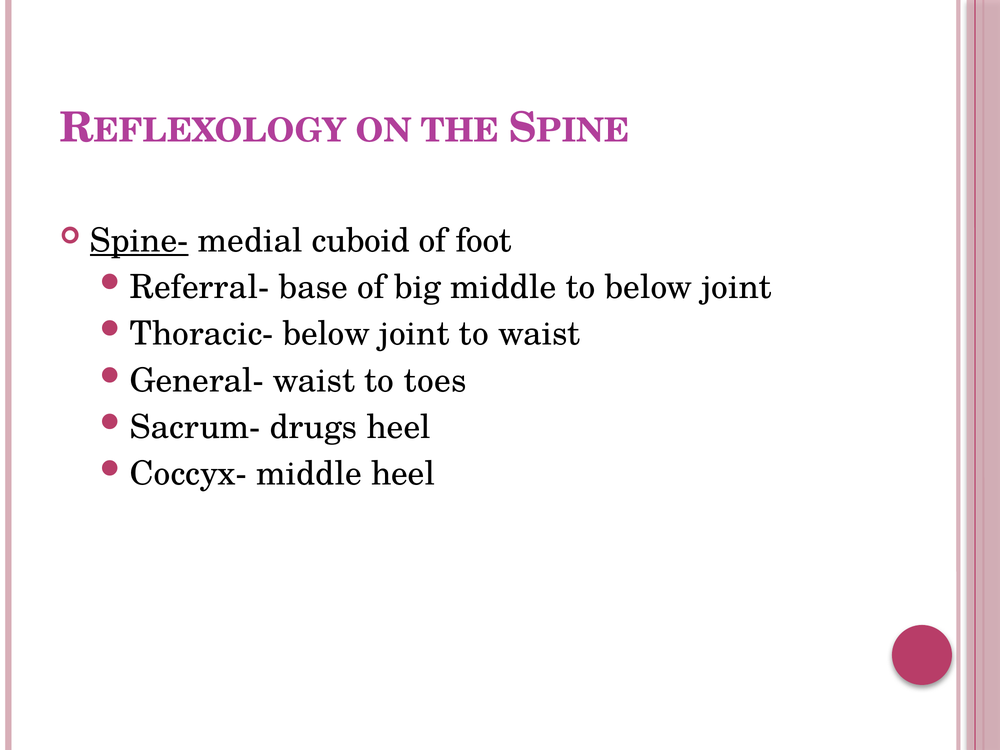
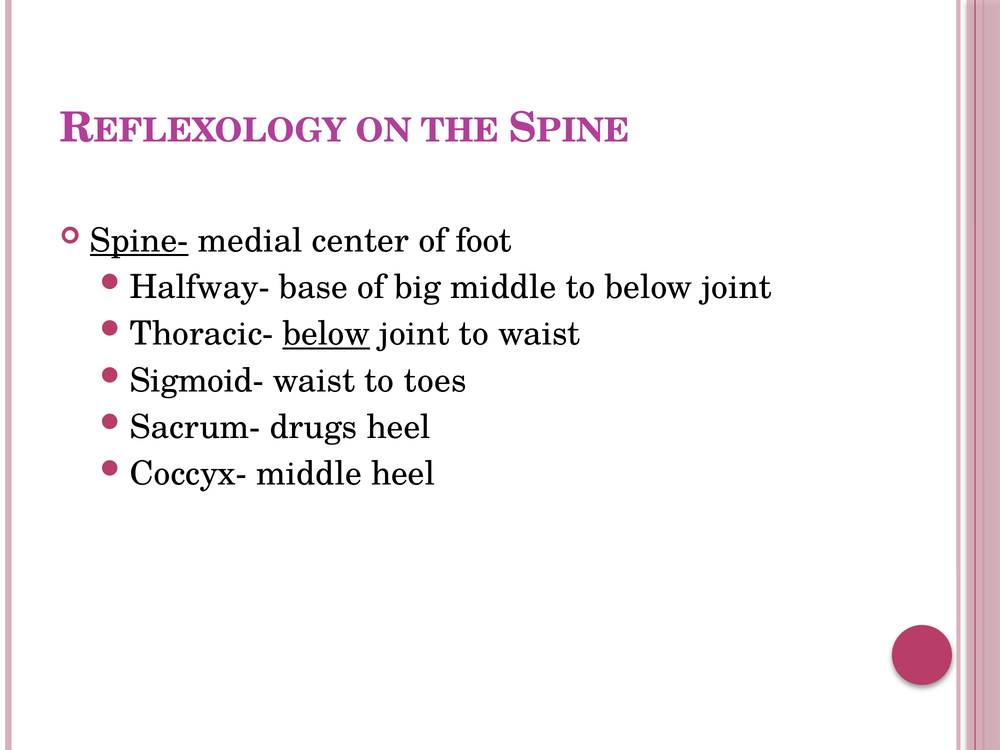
cuboid: cuboid -> center
Referral-: Referral- -> Halfway-
below at (326, 334) underline: none -> present
General-: General- -> Sigmoid-
